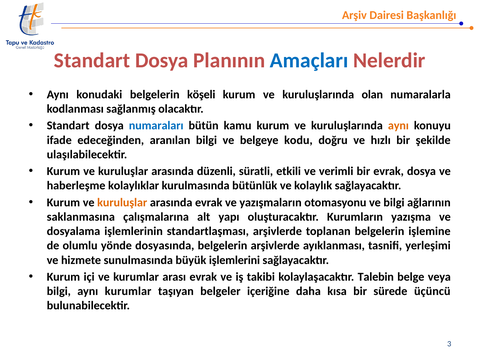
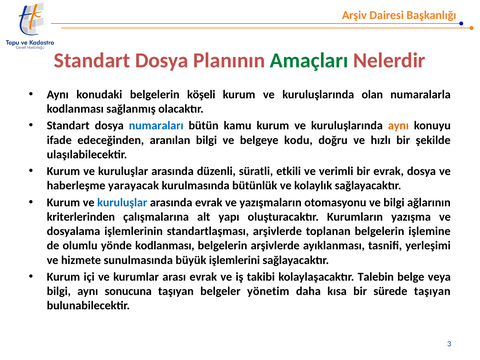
Amaçları colour: blue -> green
kolaylıklar: kolaylıklar -> yarayacak
kuruluşlar at (122, 202) colour: orange -> blue
saklanmasına: saklanmasına -> kriterlerinden
yönde dosyasında: dosyasında -> kodlanması
aynı kurumlar: kurumlar -> sonucuna
içeriğine: içeriğine -> yönetim
sürede üçüncü: üçüncü -> taşıyan
